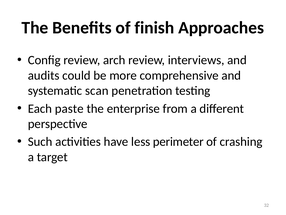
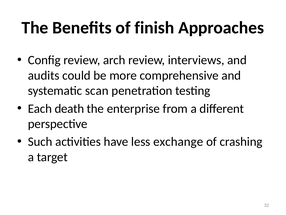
paste: paste -> death
perimeter: perimeter -> exchange
